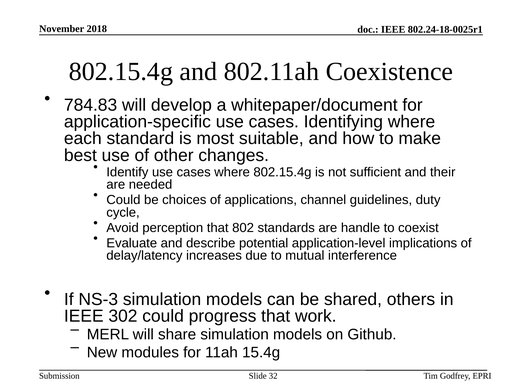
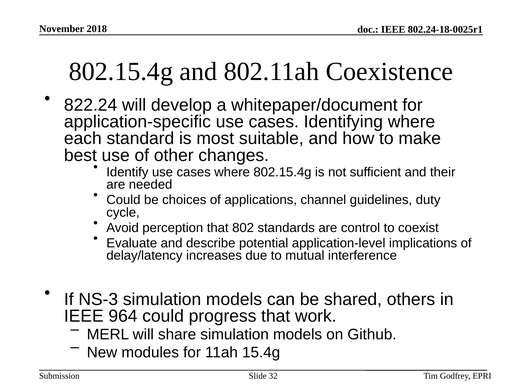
784.83: 784.83 -> 822.24
handle: handle -> control
302: 302 -> 964
